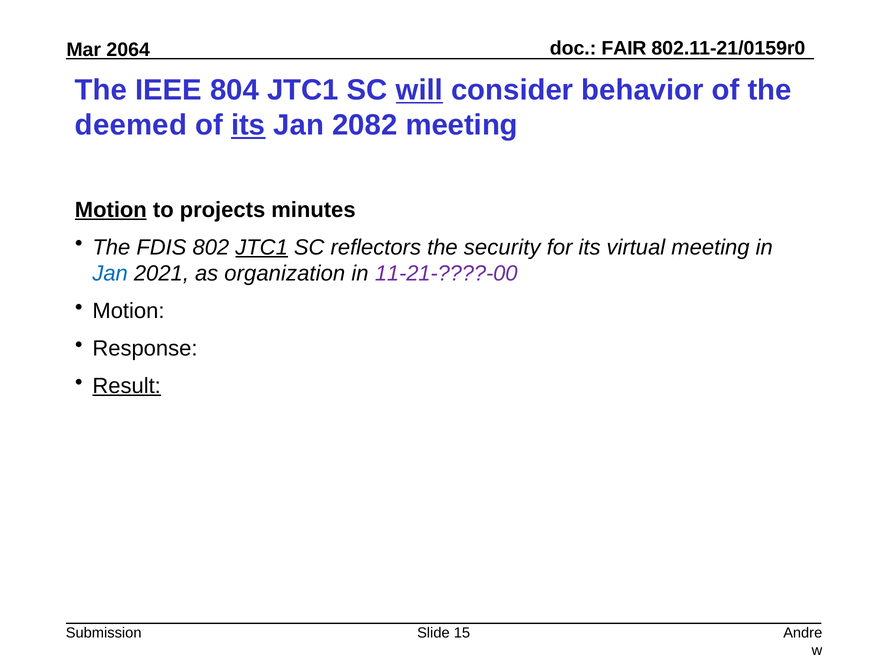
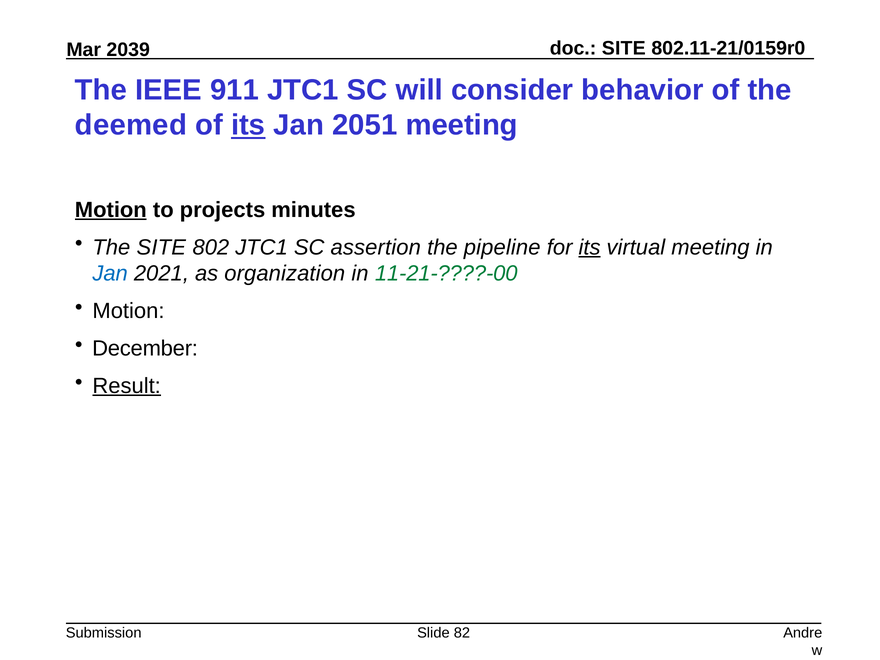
FAIR at (624, 48): FAIR -> SITE
2064: 2064 -> 2039
804: 804 -> 911
will underline: present -> none
2082: 2082 -> 2051
The FDIS: FDIS -> SITE
JTC1 at (262, 247) underline: present -> none
reflectors: reflectors -> assertion
security: security -> pipeline
its at (590, 247) underline: none -> present
11-21-????-00 colour: purple -> green
Response: Response -> December
15: 15 -> 82
